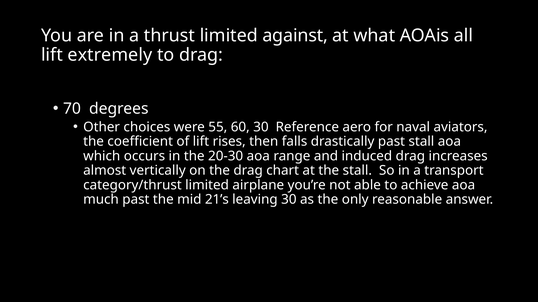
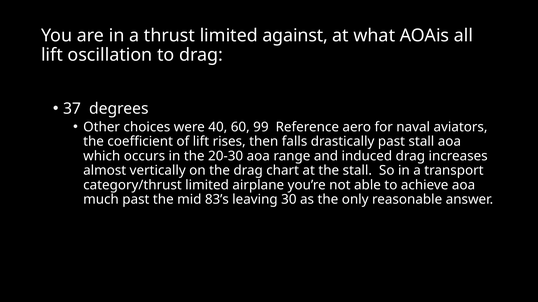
extremely: extremely -> oscillation
70: 70 -> 37
55: 55 -> 40
60 30: 30 -> 99
21’s: 21’s -> 83’s
